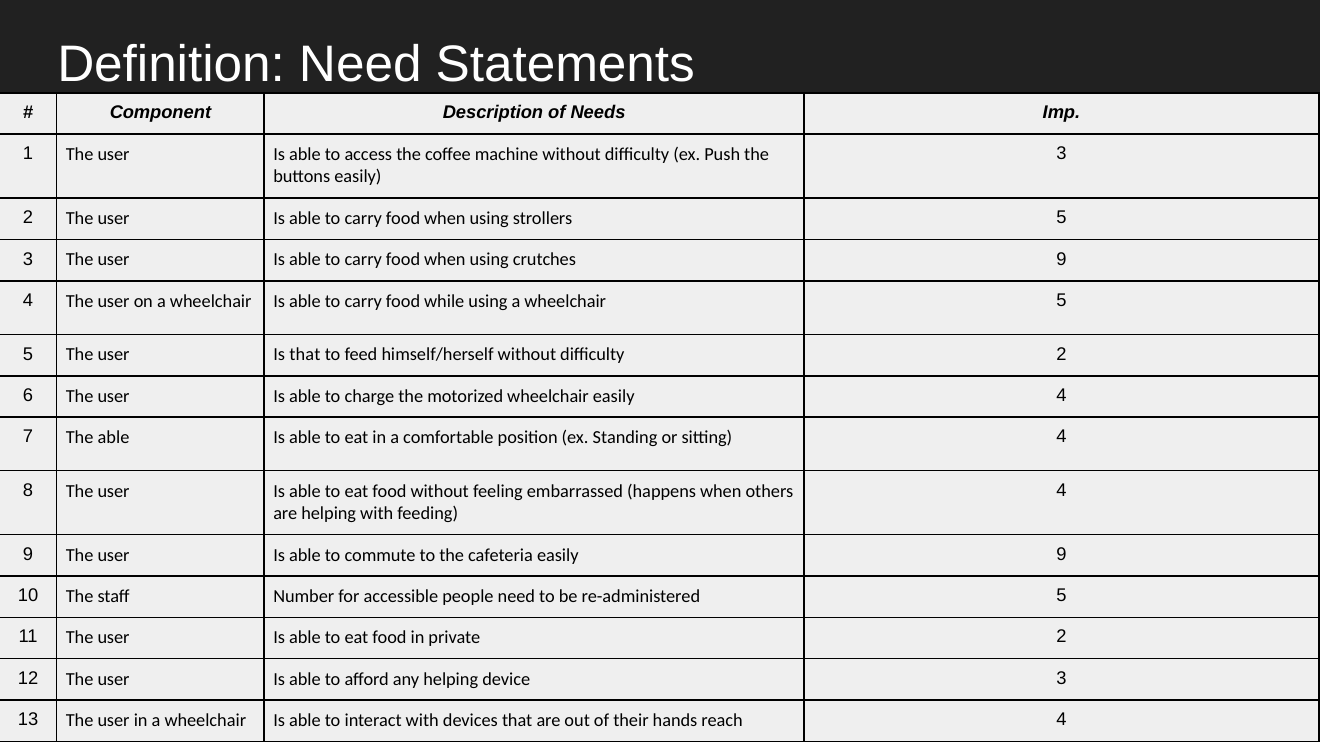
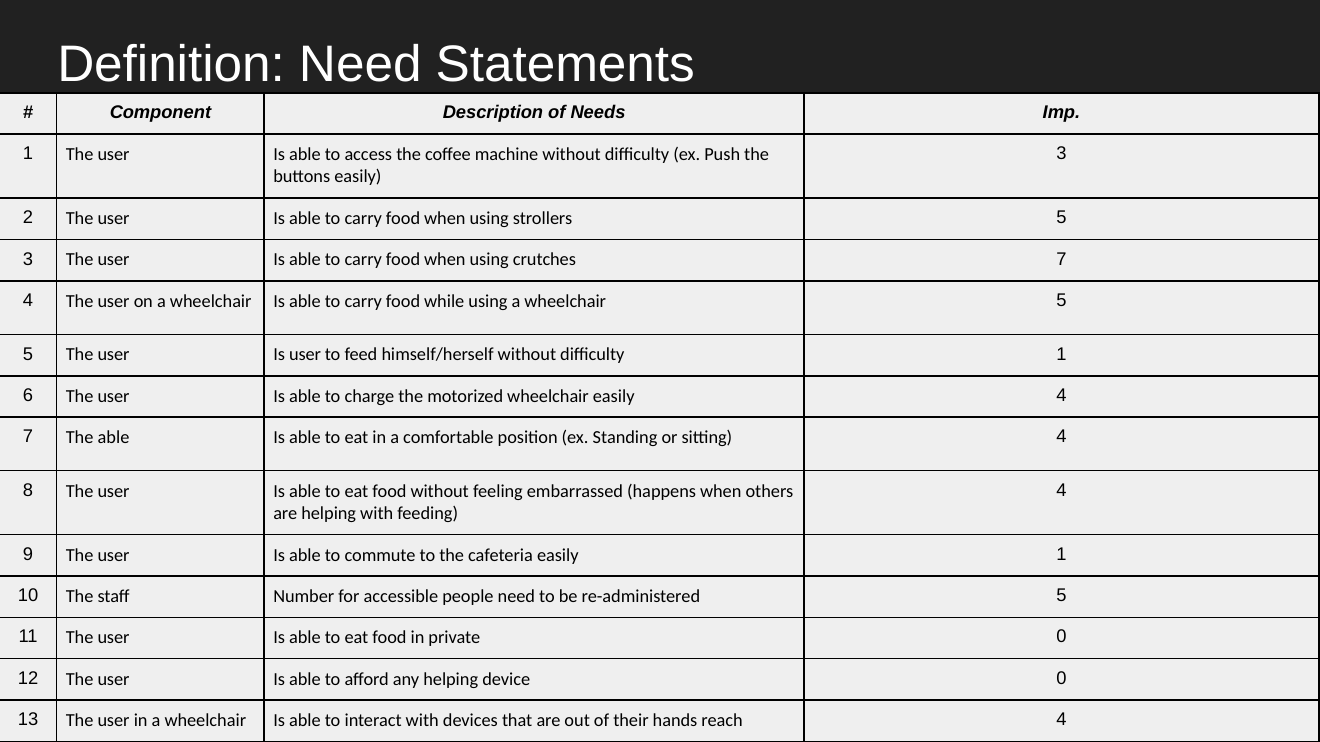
crutches 9: 9 -> 7
Is that: that -> user
difficulty 2: 2 -> 1
easily 9: 9 -> 1
private 2: 2 -> 0
device 3: 3 -> 0
